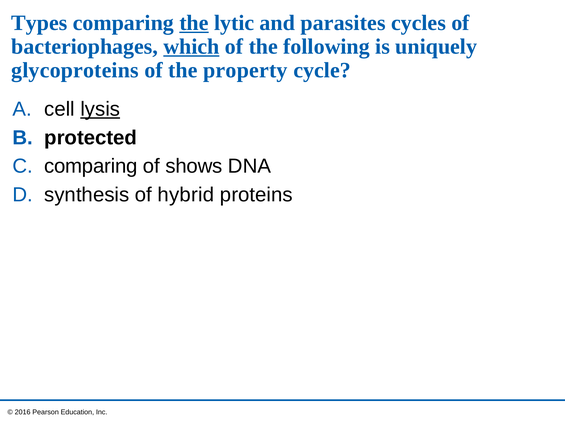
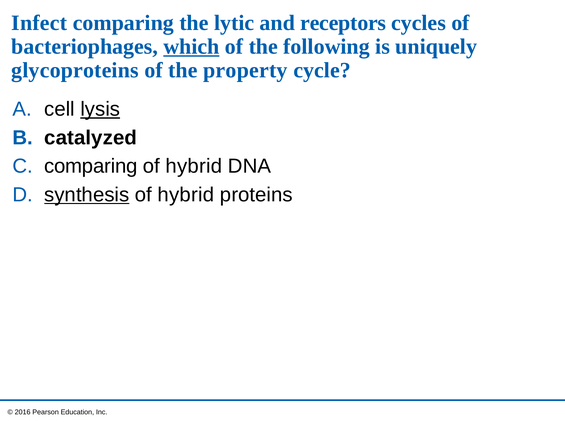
Types: Types -> Infect
the at (194, 23) underline: present -> none
parasites: parasites -> receptors
protected: protected -> catalyzed
shows at (194, 167): shows -> hybrid
synthesis underline: none -> present
